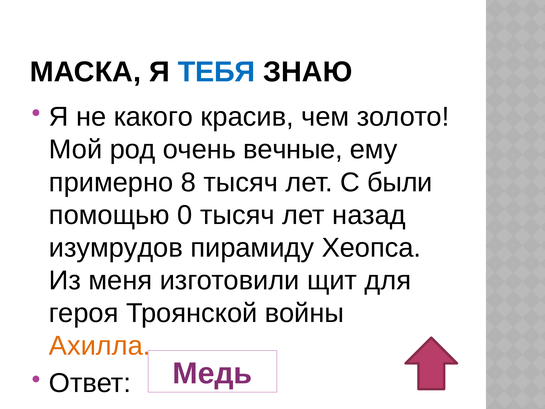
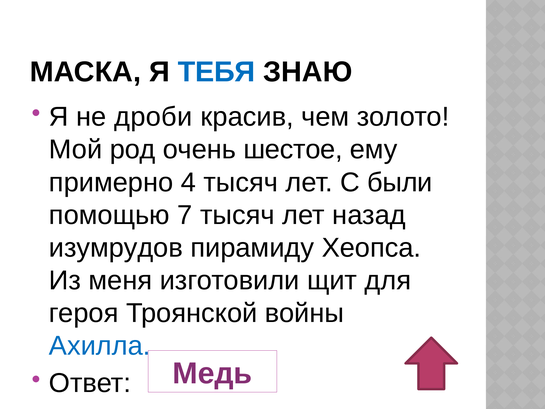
какого: какого -> дроби
вечные: вечные -> шестое
8: 8 -> 4
0: 0 -> 7
Ахилла colour: orange -> blue
